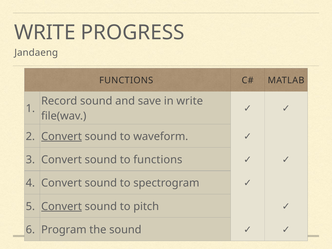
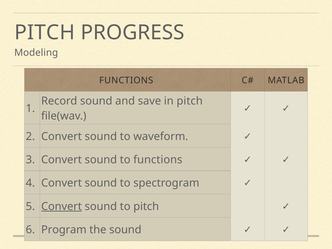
WRITE at (45, 32): WRITE -> PITCH
Jandaeng: Jandaeng -> Modeling
in write: write -> pitch
Convert at (62, 136) underline: present -> none
